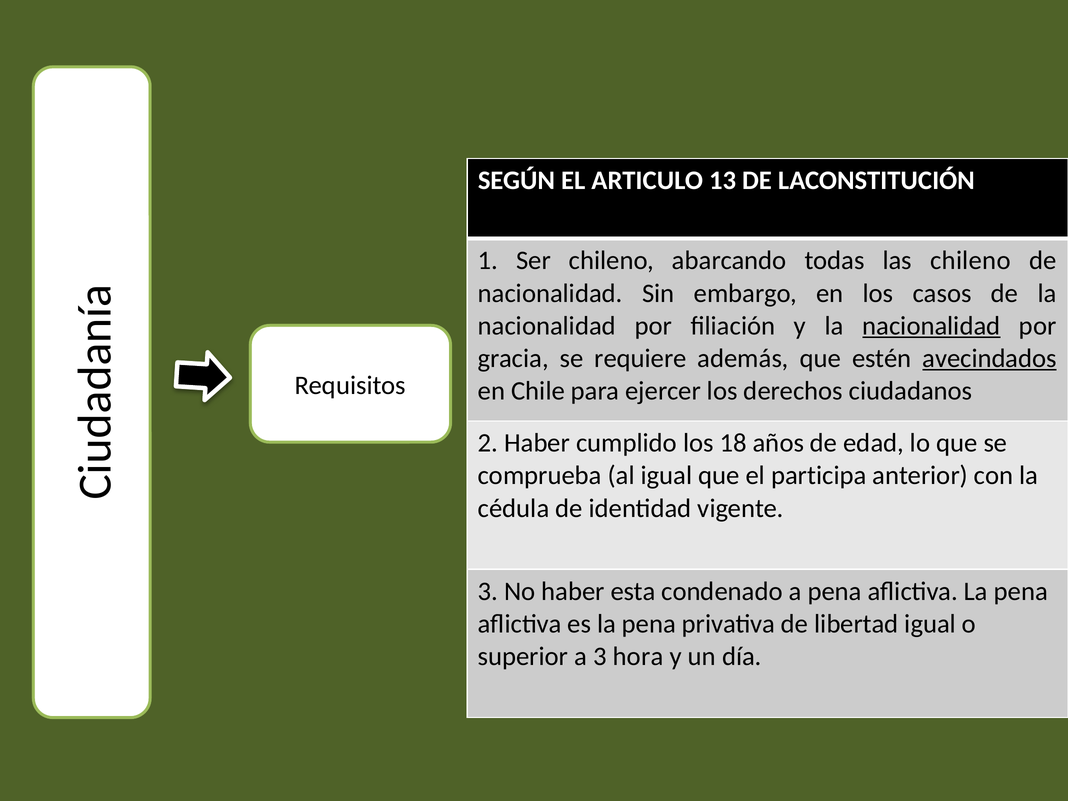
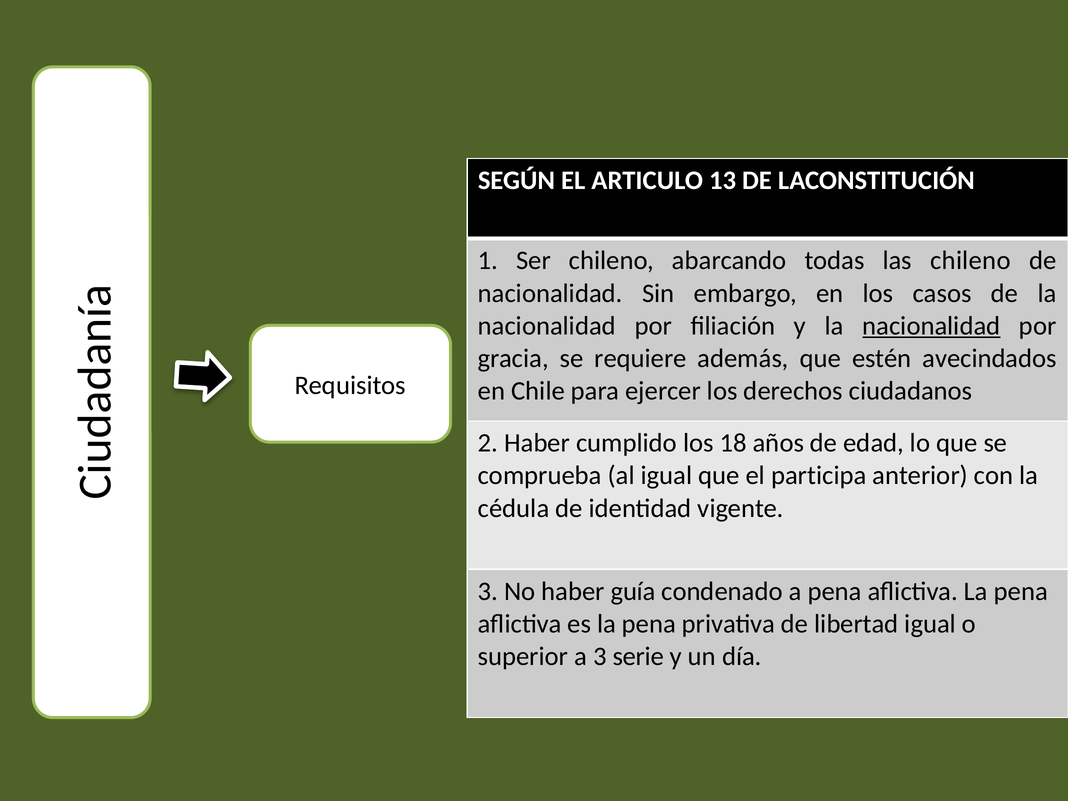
avecindados underline: present -> none
esta: esta -> guía
hora: hora -> serie
